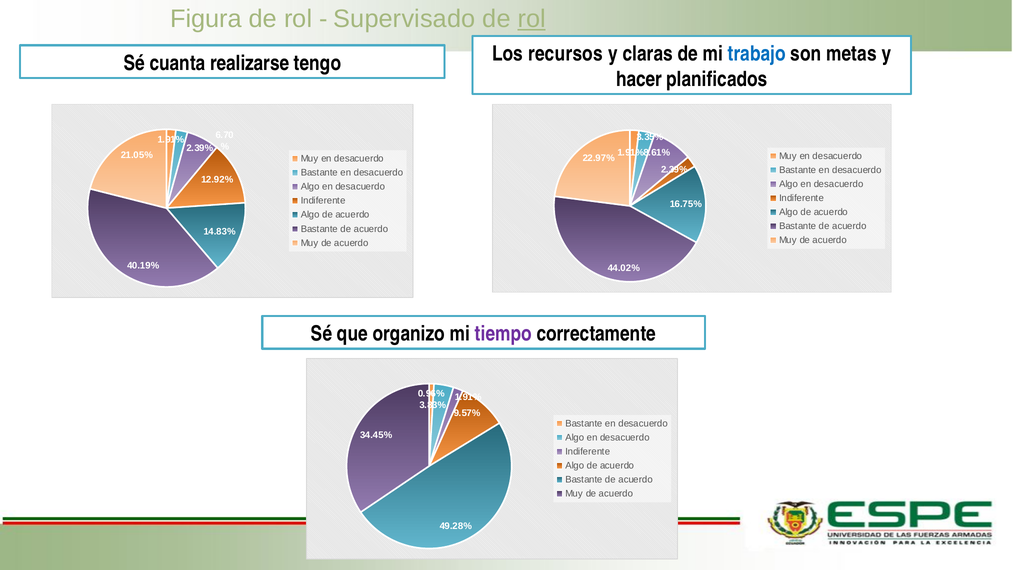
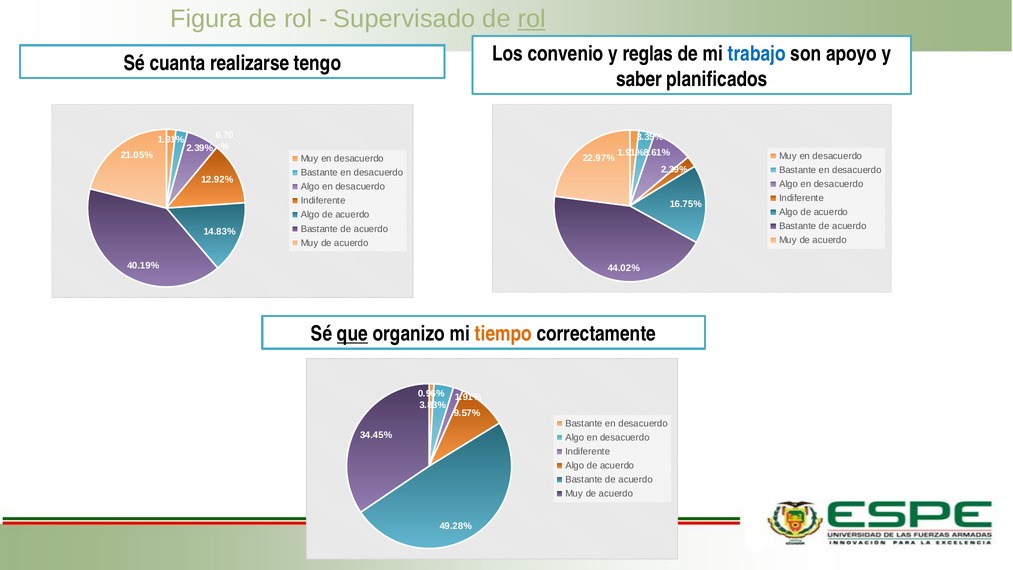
recursos: recursos -> convenio
claras: claras -> reglas
metas: metas -> apoyo
hacer: hacer -> saber
que underline: none -> present
tiempo colour: purple -> orange
